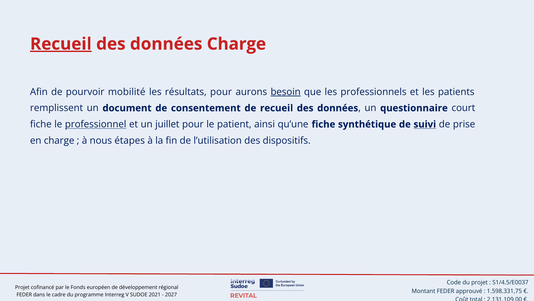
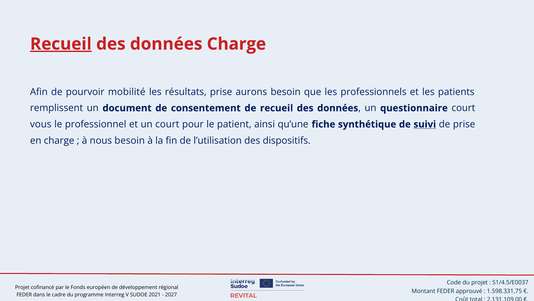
résultats pour: pour -> prise
besoin at (286, 92) underline: present -> none
fiche at (41, 124): fiche -> vous
professionnel underline: present -> none
un juillet: juillet -> court
nous étapes: étapes -> besoin
